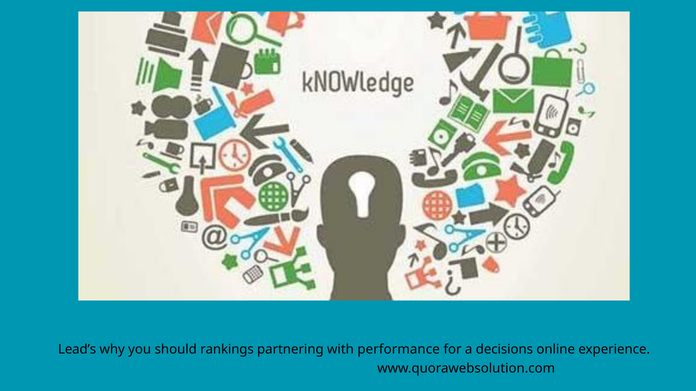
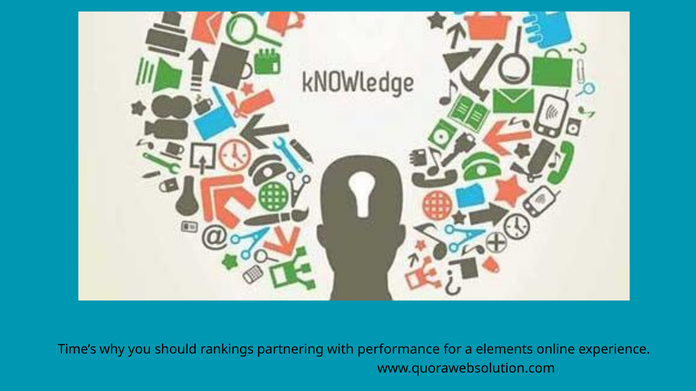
Lead’s: Lead’s -> Time’s
decisions: decisions -> elements
